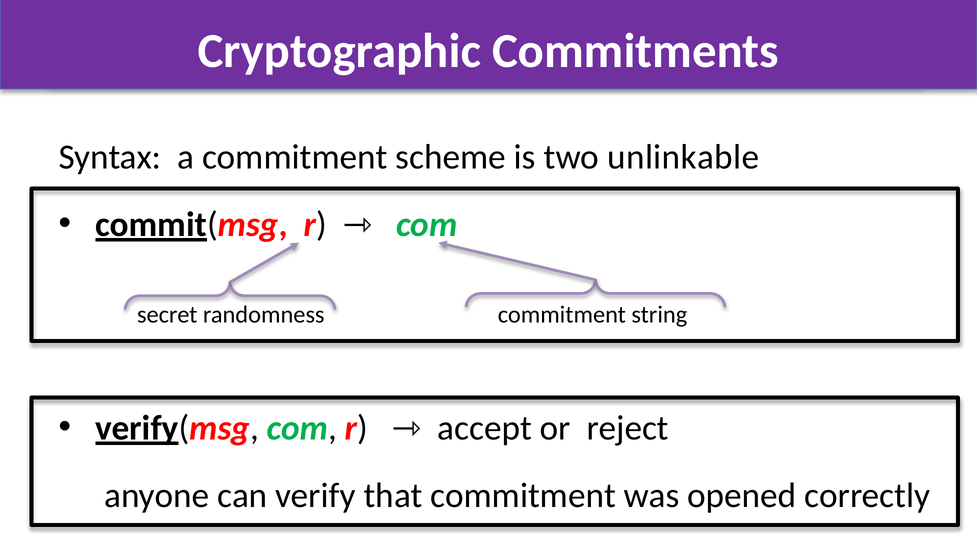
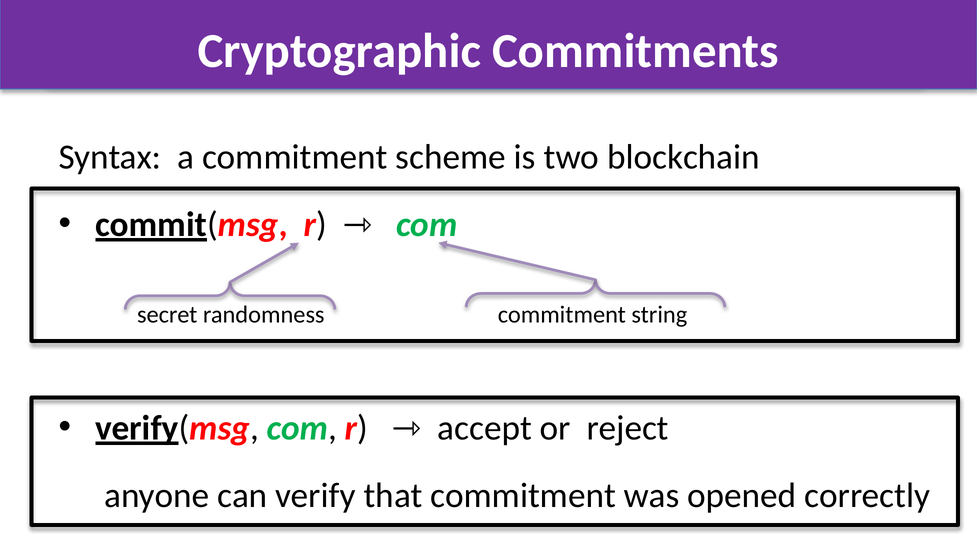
unlinkable: unlinkable -> blockchain
